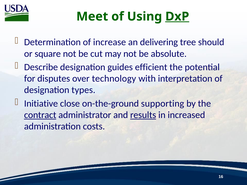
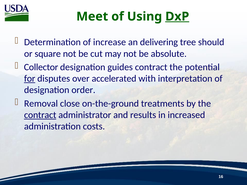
Describe: Describe -> Collector
guides efficient: efficient -> contract
for underline: none -> present
technology: technology -> accelerated
types: types -> order
Initiative: Initiative -> Removal
supporting: supporting -> treatments
results underline: present -> none
